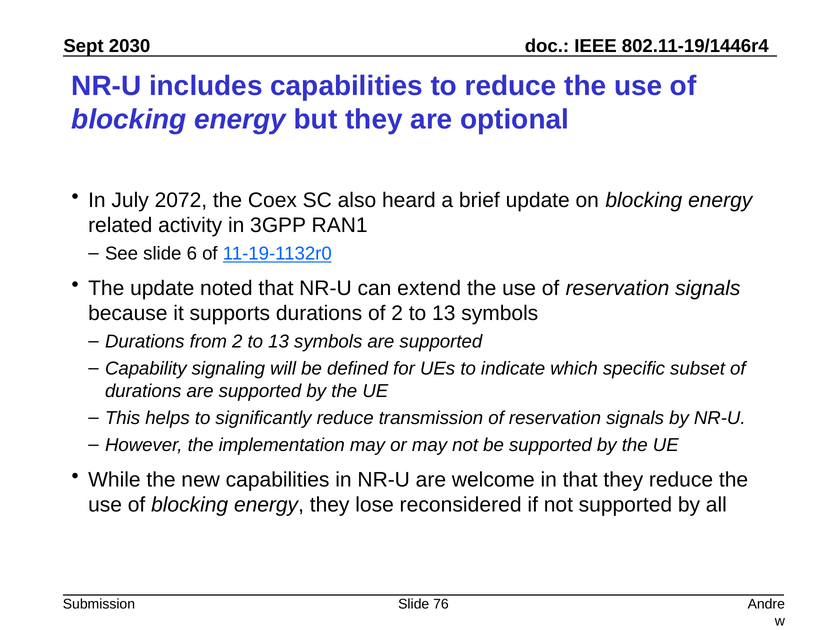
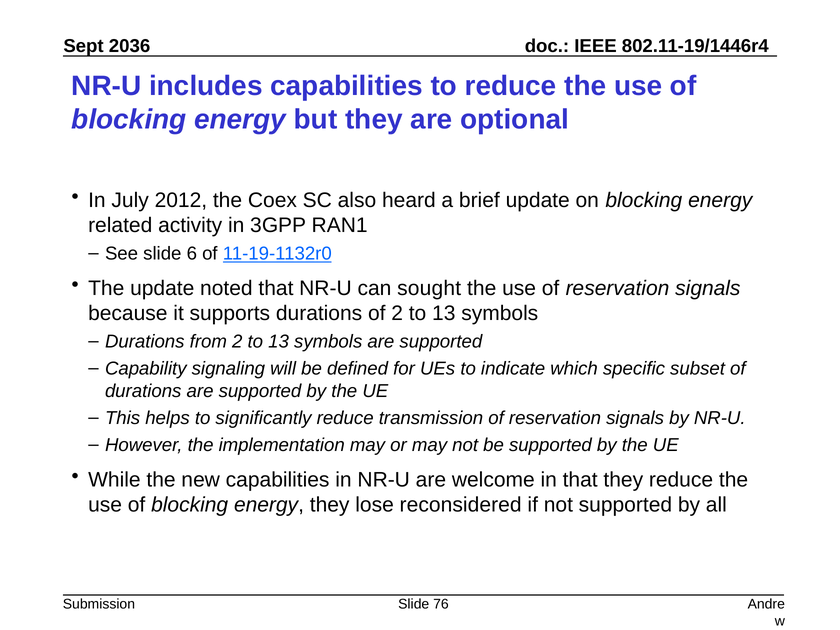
2030: 2030 -> 2036
2072: 2072 -> 2012
extend: extend -> sought
